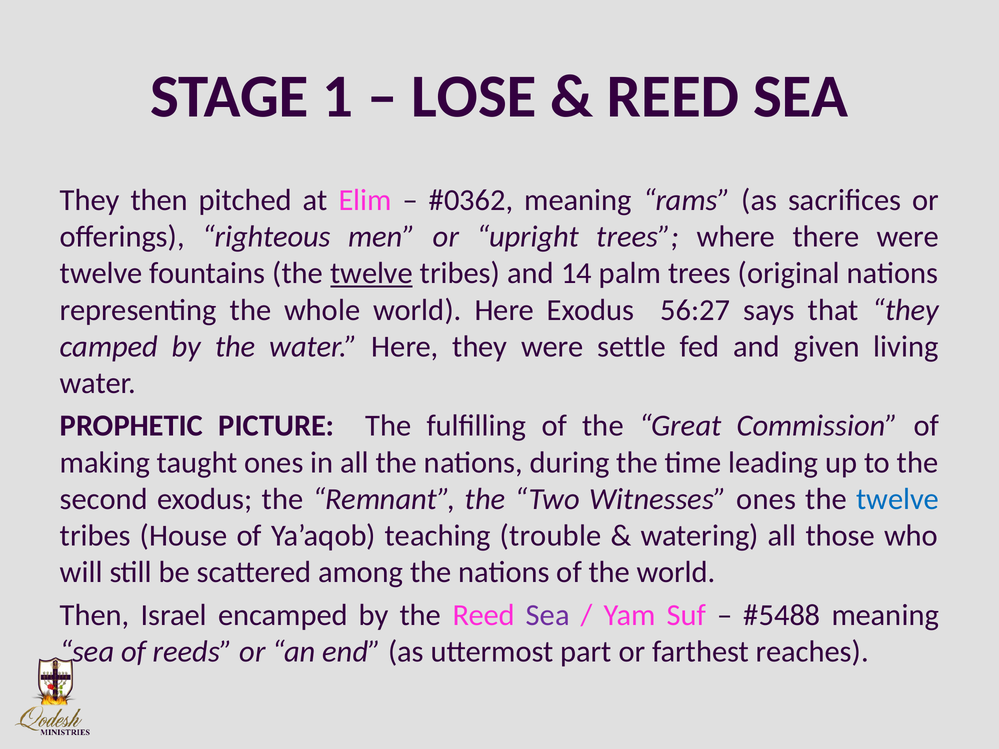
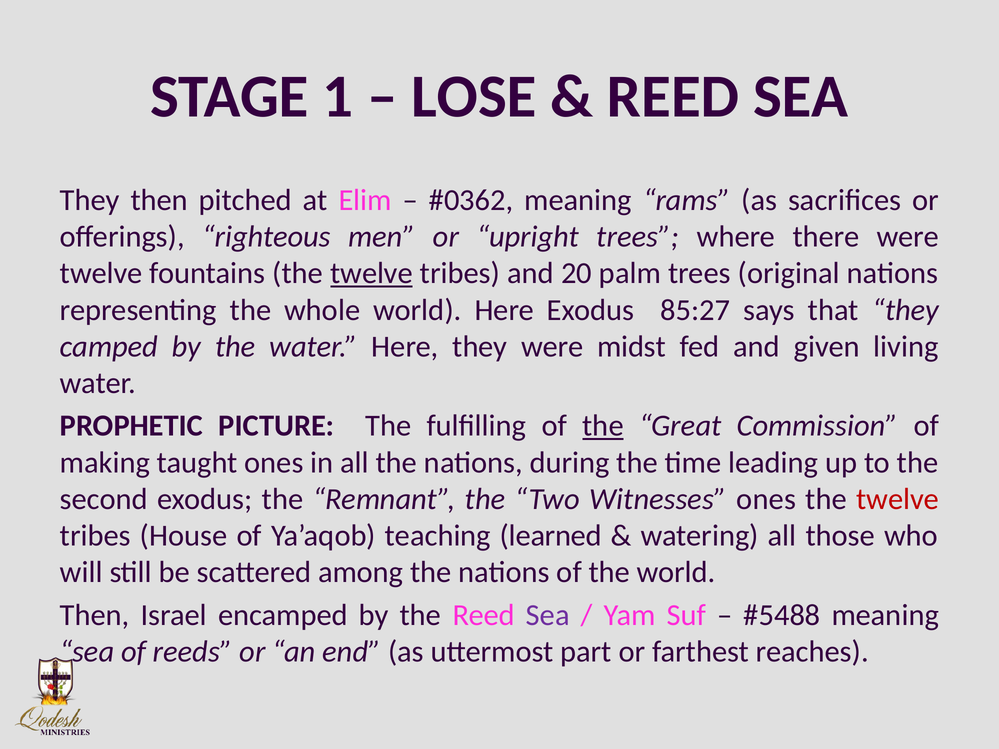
14: 14 -> 20
56:27: 56:27 -> 85:27
settle: settle -> midst
the at (603, 426) underline: none -> present
twelve at (898, 499) colour: blue -> red
trouble: trouble -> learned
